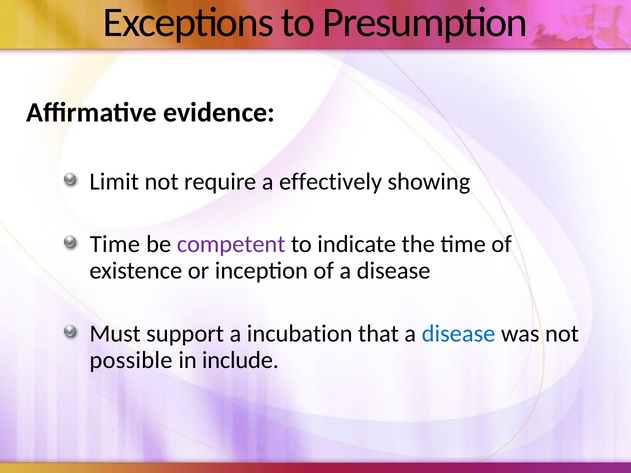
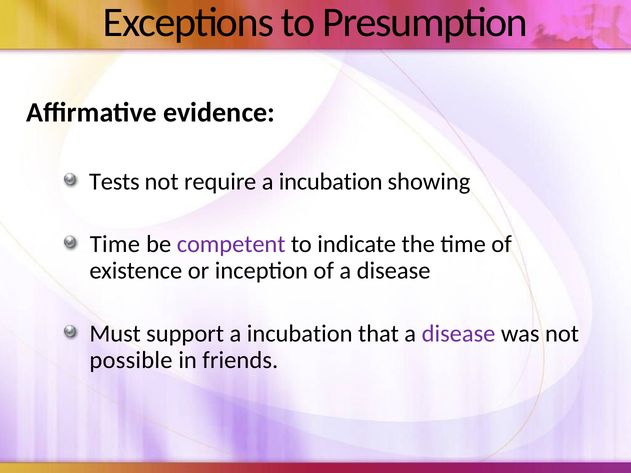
Limit: Limit -> Tests
require a effectively: effectively -> incubation
disease at (459, 334) colour: blue -> purple
include: include -> friends
